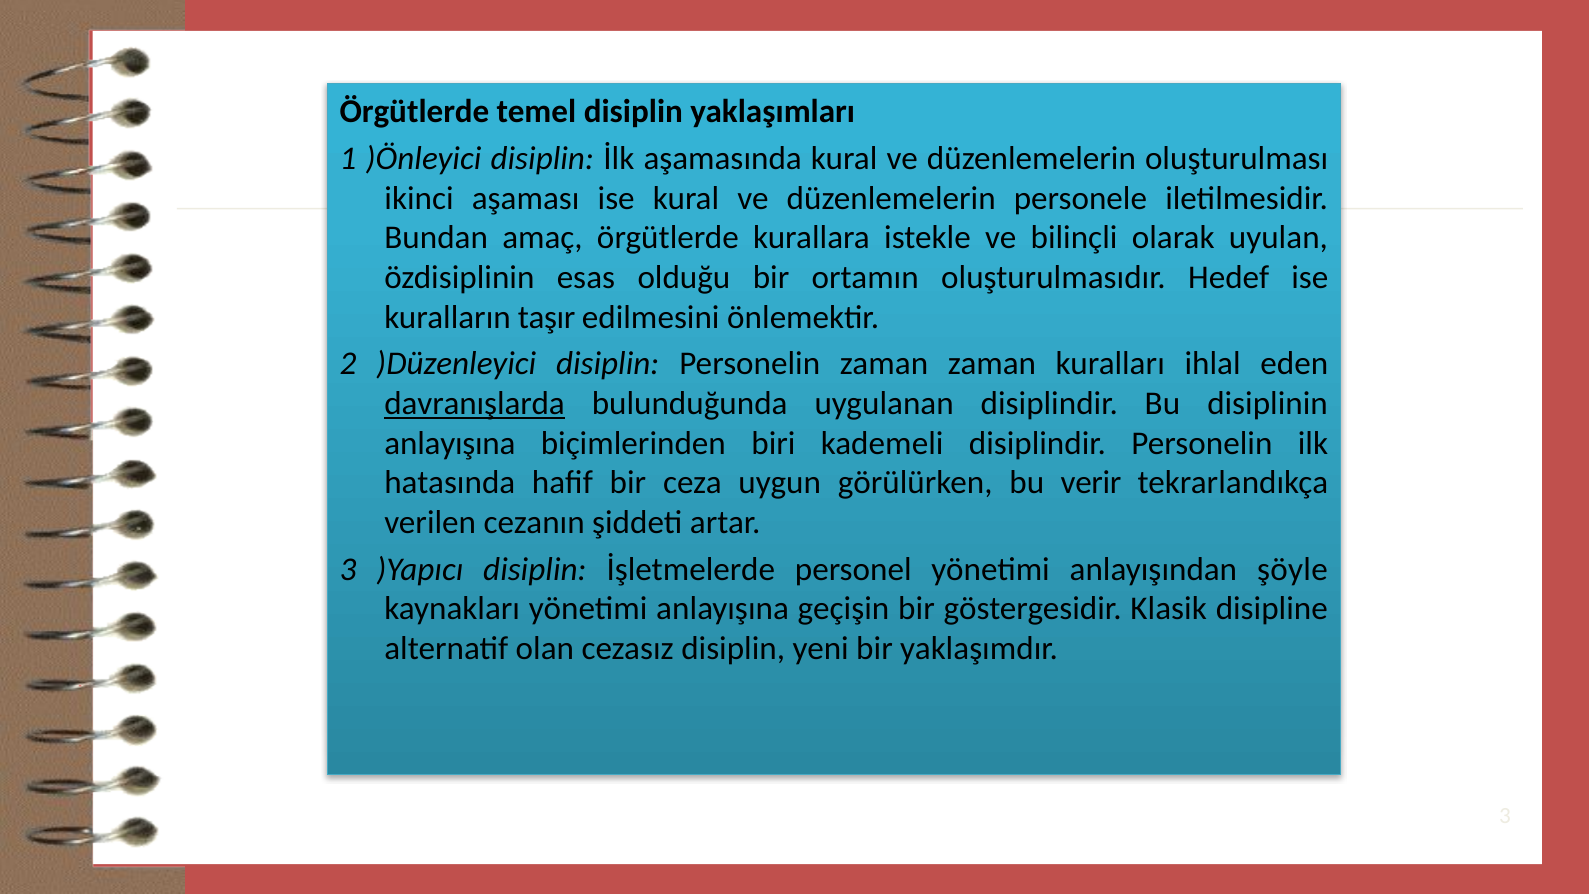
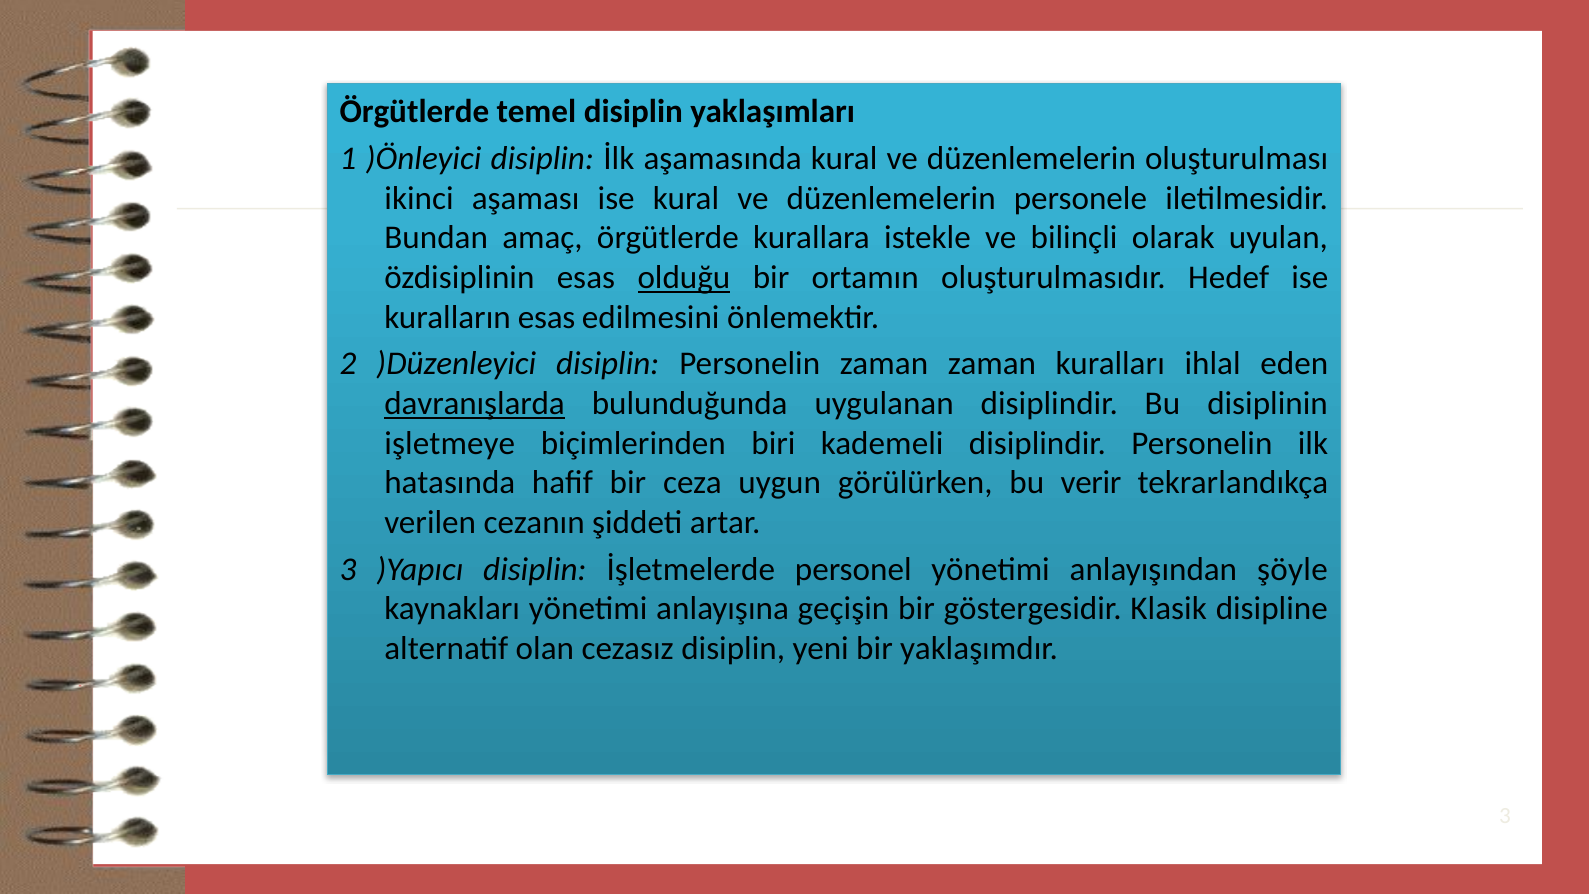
olduğu underline: none -> present
kuralların taşır: taşır -> esas
anlayışına at (450, 443): anlayışına -> işletmeye
